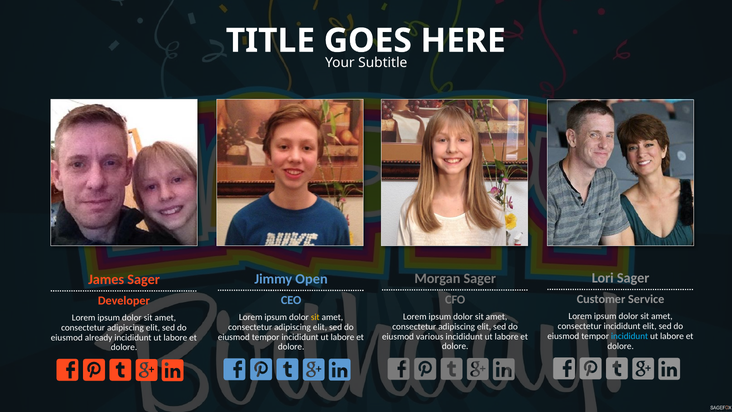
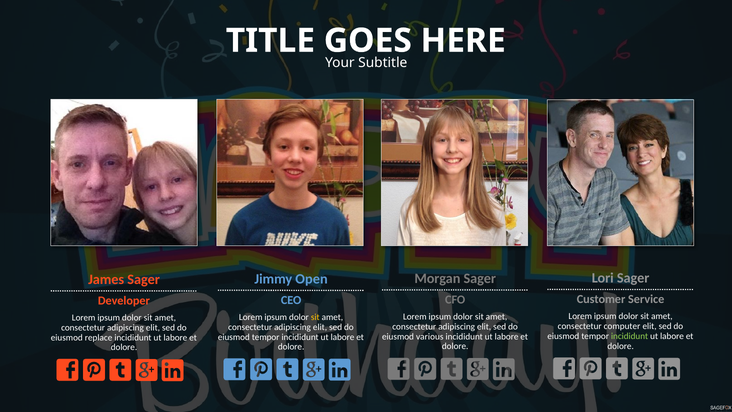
consectetur incididunt: incididunt -> computer
incididunt at (630, 336) colour: light blue -> light green
already: already -> replace
